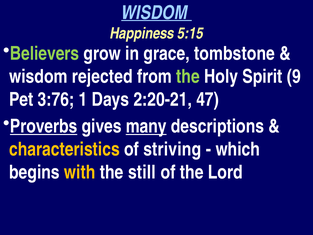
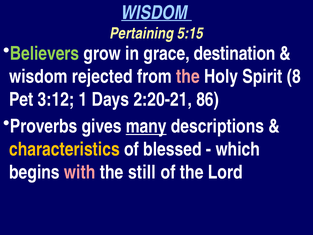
Happiness: Happiness -> Pertaining
tombstone: tombstone -> destination
the at (188, 76) colour: light green -> pink
9: 9 -> 8
3:76: 3:76 -> 3:12
47: 47 -> 86
Proverbs underline: present -> none
striving: striving -> blessed
with colour: yellow -> pink
